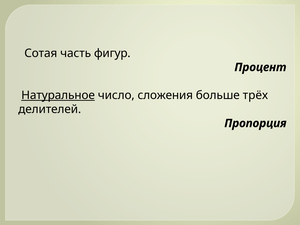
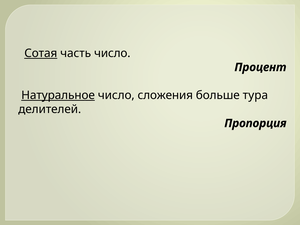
Сотая underline: none -> present
часть фигур: фигур -> число
трёх: трёх -> тура
